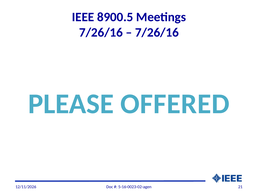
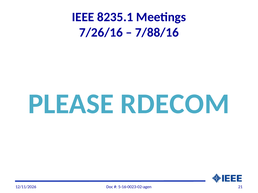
8900.5: 8900.5 -> 8235.1
7/26/16 at (157, 33): 7/26/16 -> 7/88/16
OFFERED: OFFERED -> RDECOM
